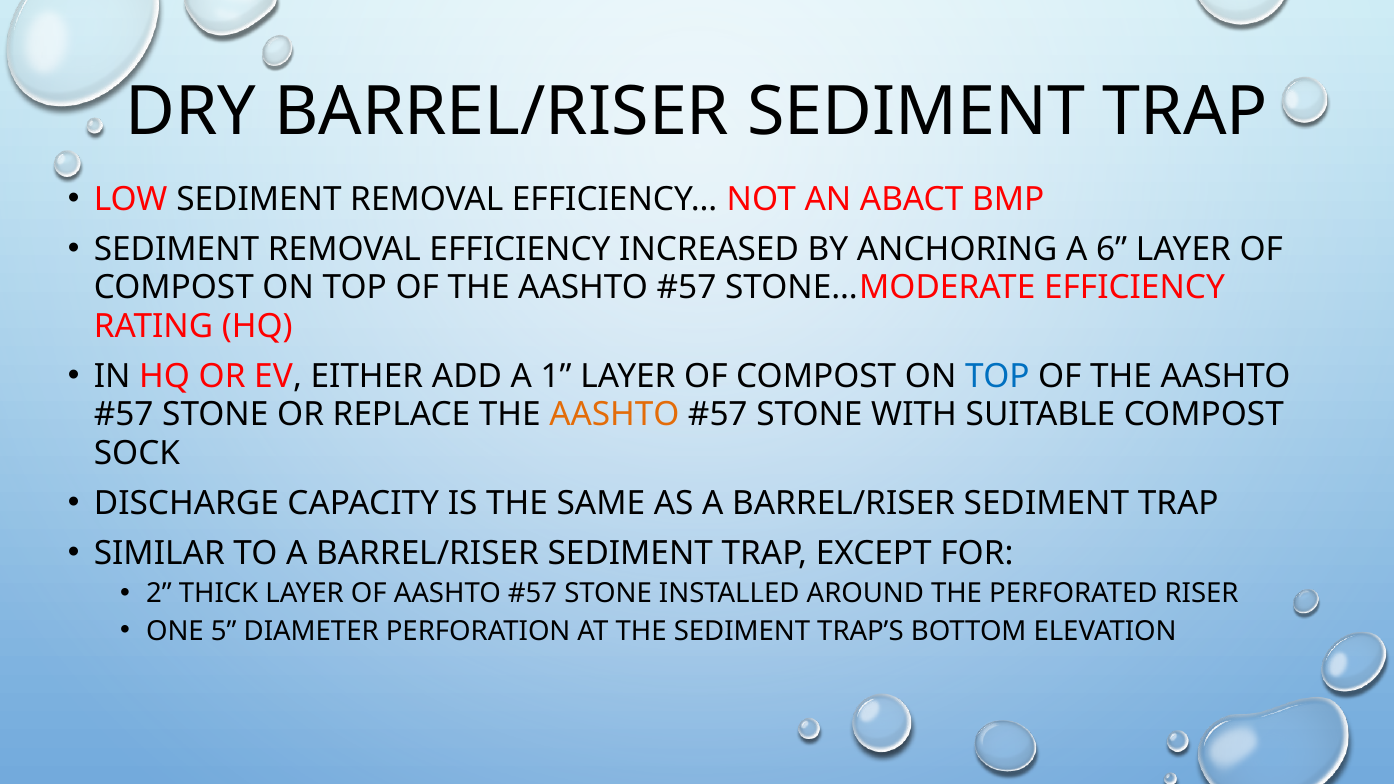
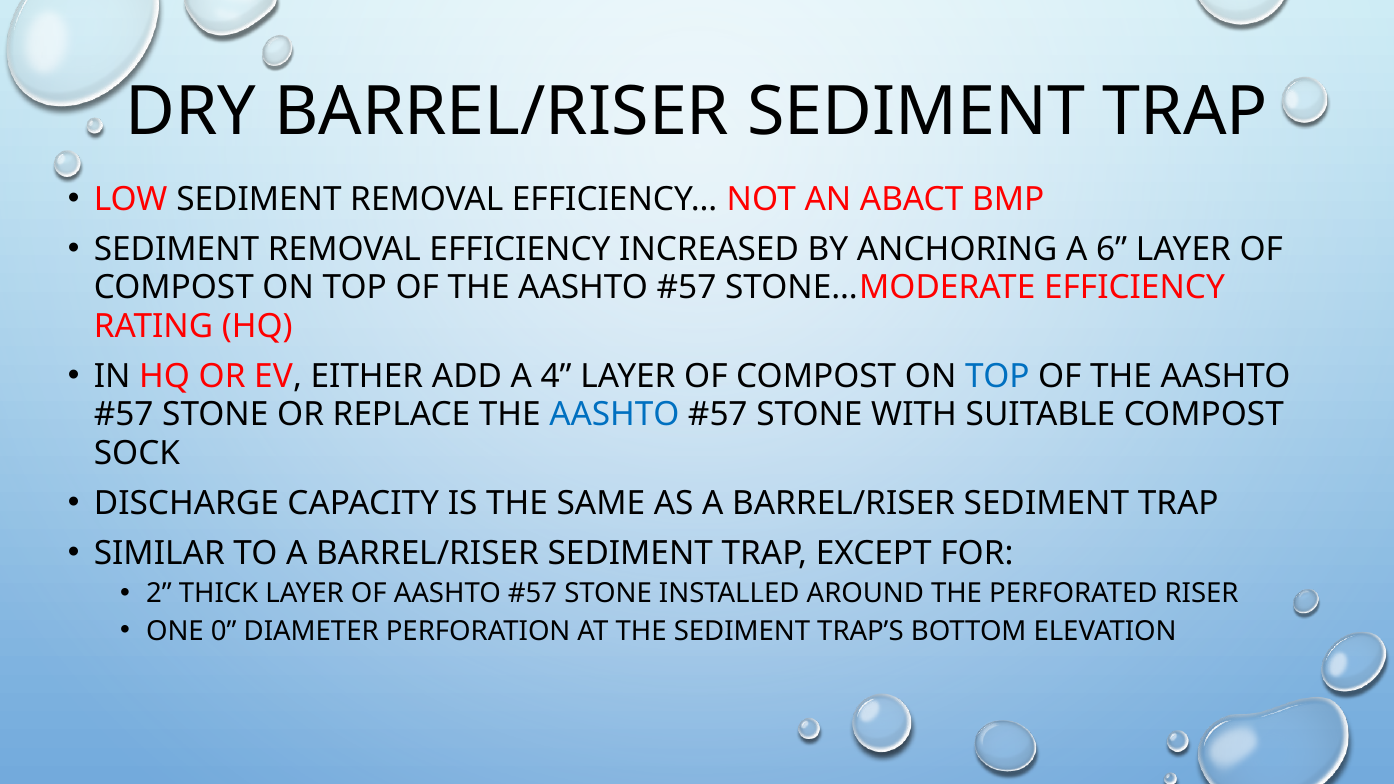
1: 1 -> 4
AASHTO at (614, 415) colour: orange -> blue
5: 5 -> 0
